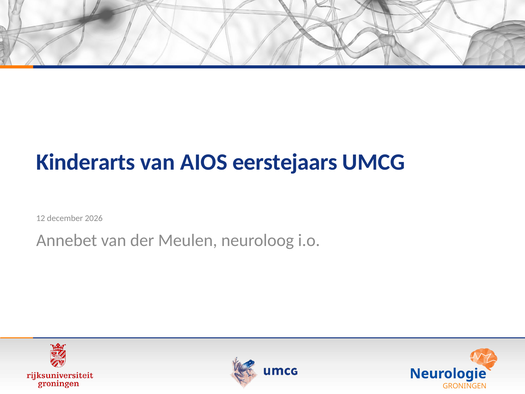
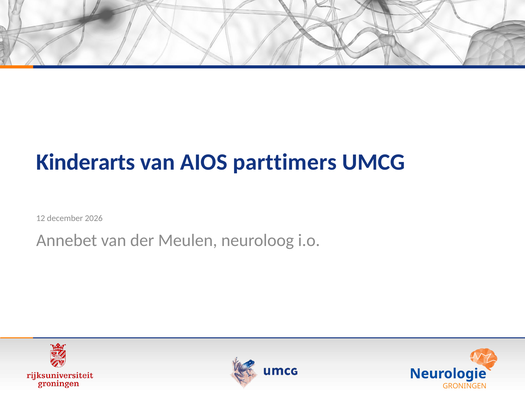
eerstejaars: eerstejaars -> parttimers
